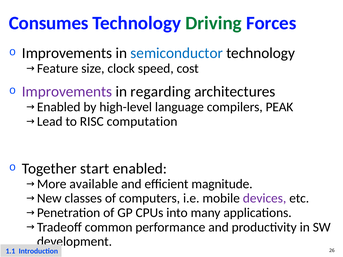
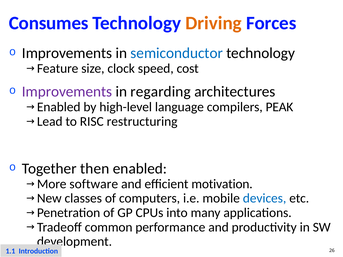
Driving colour: green -> orange
computation: computation -> restructuring
start: start -> then
available: available -> software
magnitude: magnitude -> motivation
devices colour: purple -> blue
